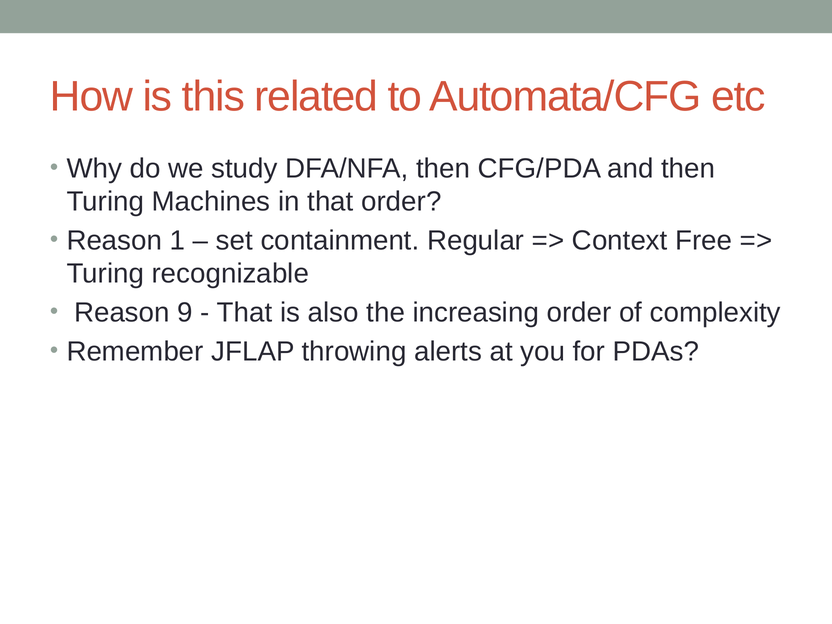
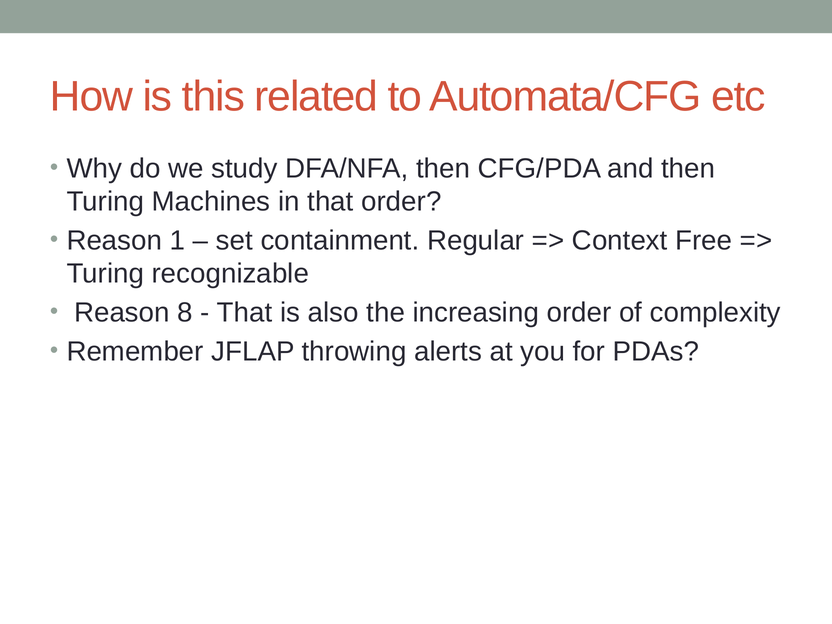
9: 9 -> 8
